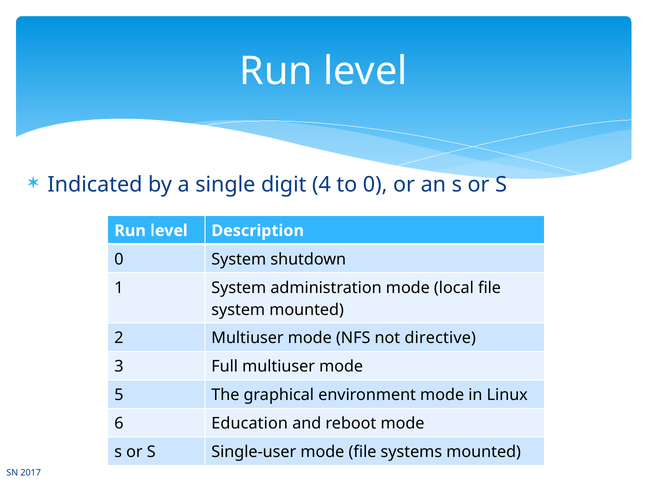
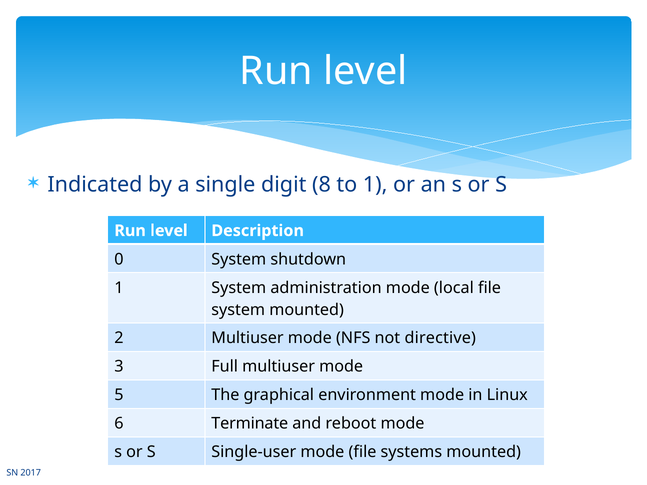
4: 4 -> 8
to 0: 0 -> 1
Education: Education -> Terminate
